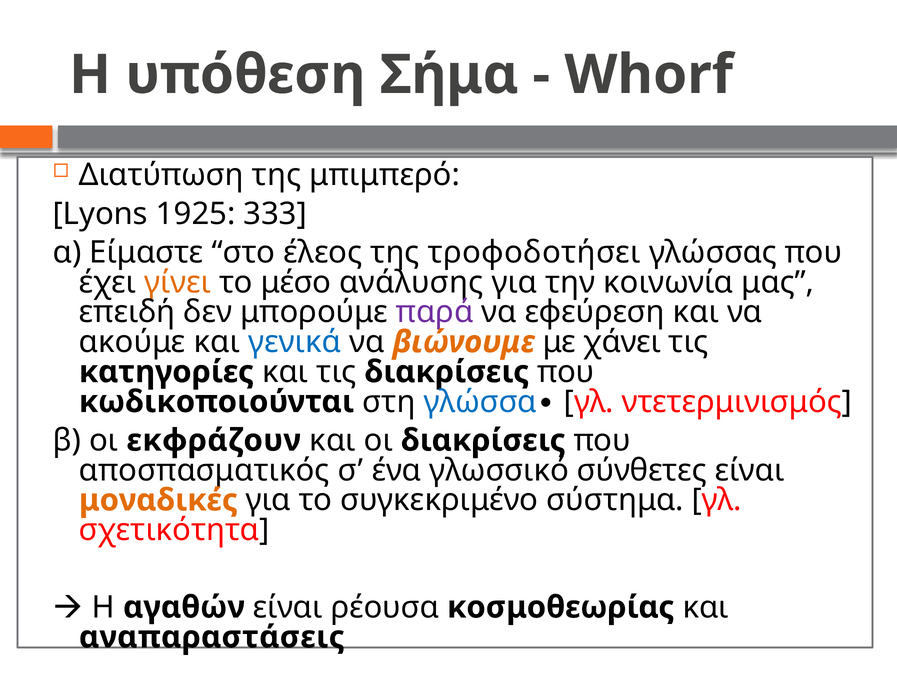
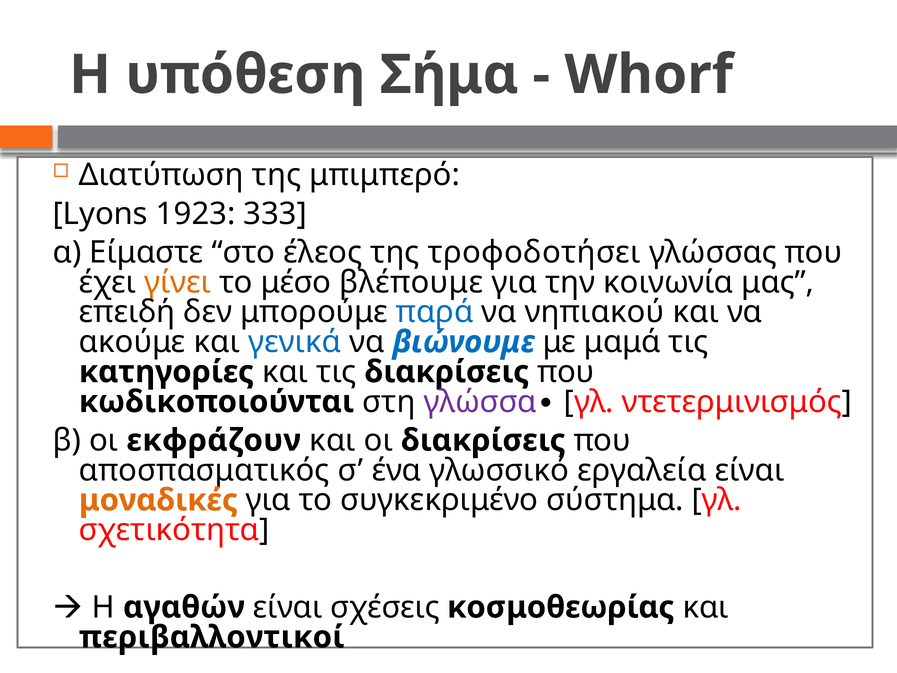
1925: 1925 -> 1923
ανάλυσης: ανάλυσης -> βλέπουμε
παρά colour: purple -> blue
εφεύρεση: εφεύρεση -> νηπιακού
βιώνουμε colour: orange -> blue
χάνει: χάνει -> μαμά
γλώσσα colour: blue -> purple
σύνθετες: σύνθετες -> εργαλεία
ρέουσα: ρέουσα -> σχέσεις
αναπαραστάσεις: αναπαραστάσεις -> περιβαλλοντικοί
